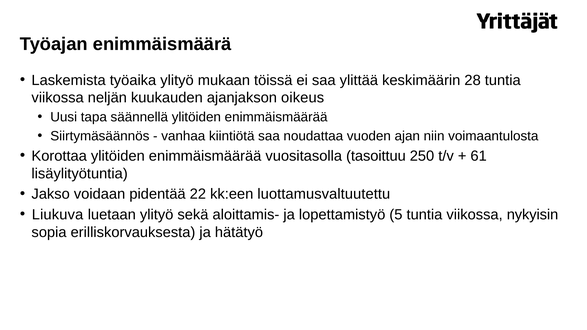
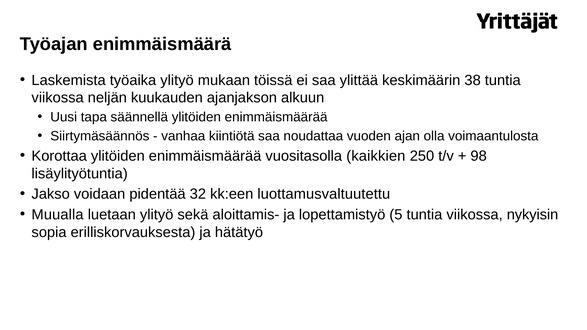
28: 28 -> 38
oikeus: oikeus -> alkuun
niin: niin -> olla
tasoittuu: tasoittuu -> kaikkien
61: 61 -> 98
22: 22 -> 32
Liukuva: Liukuva -> Muualla
